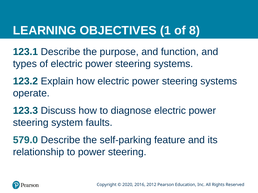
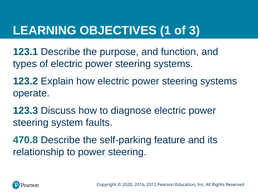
8: 8 -> 3
579.0: 579.0 -> 470.8
